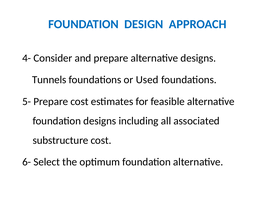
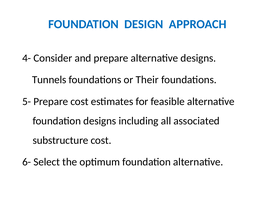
Used: Used -> Their
